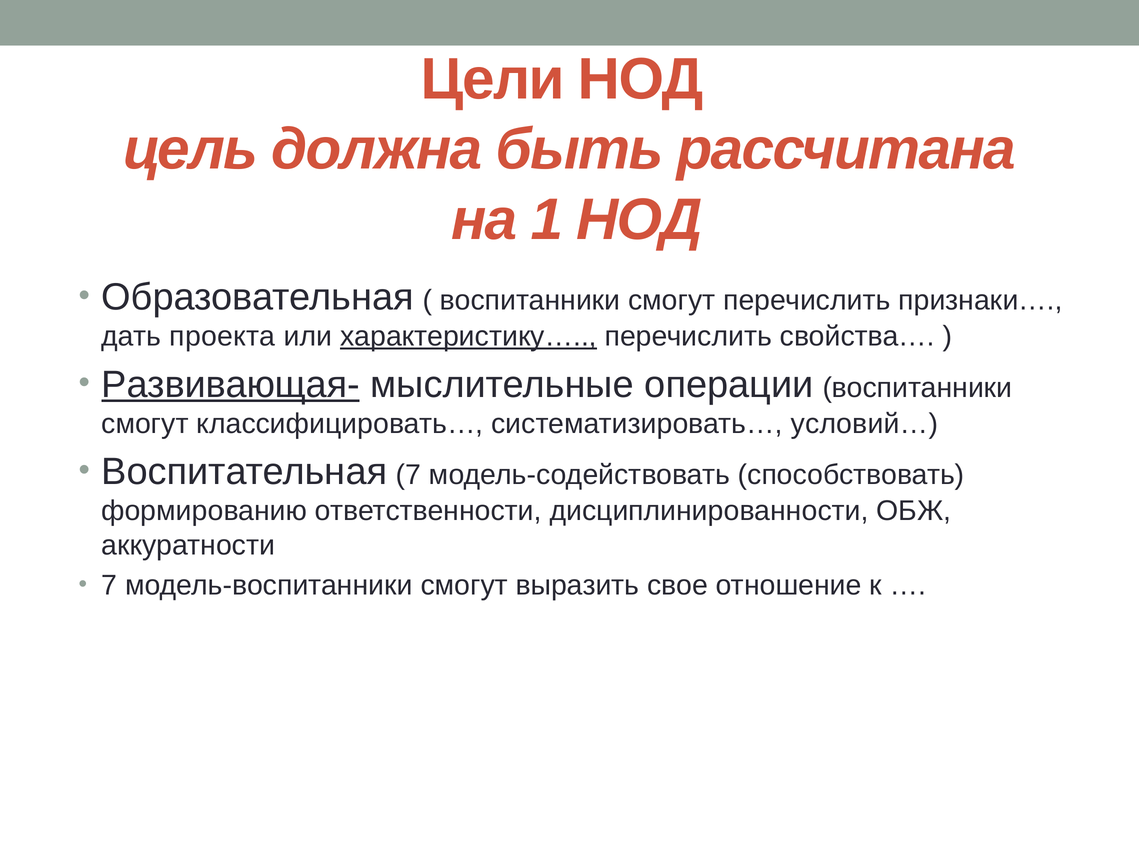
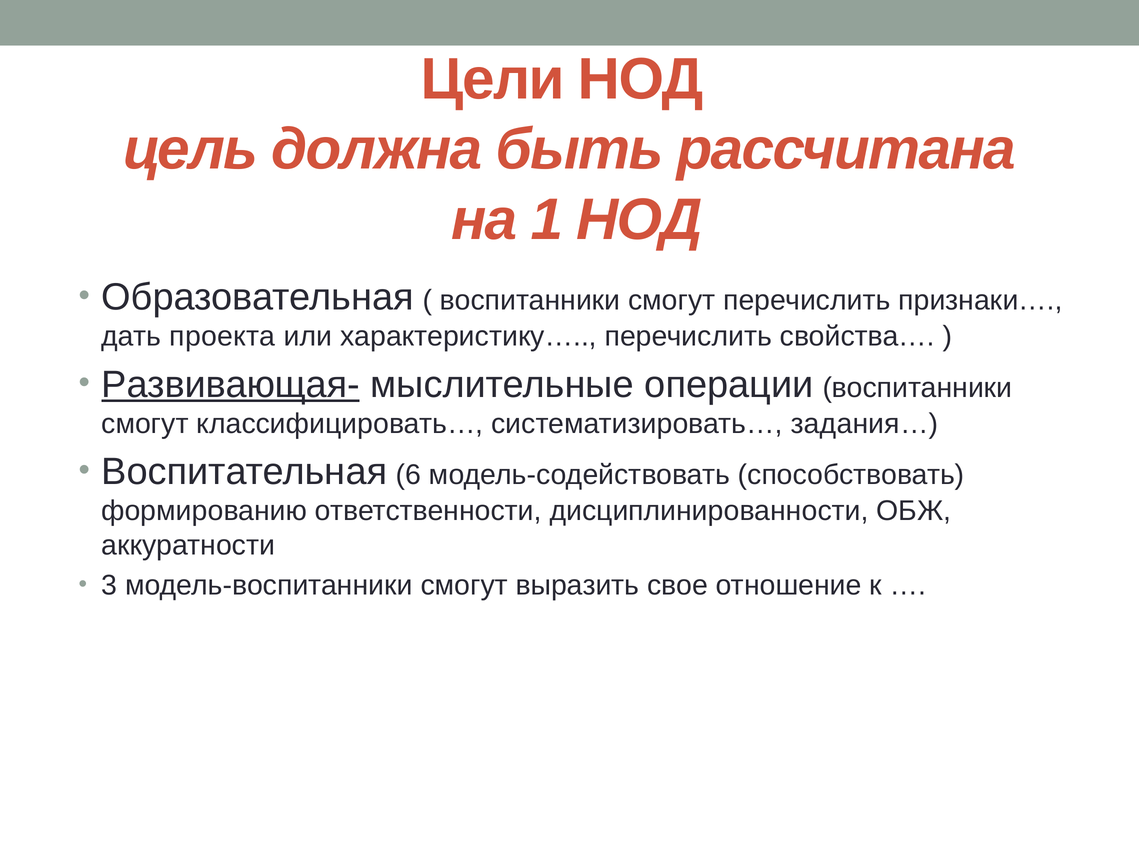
характеристику… underline: present -> none
условий…: условий… -> задания…
Воспитательная 7: 7 -> 6
7 at (109, 585): 7 -> 3
